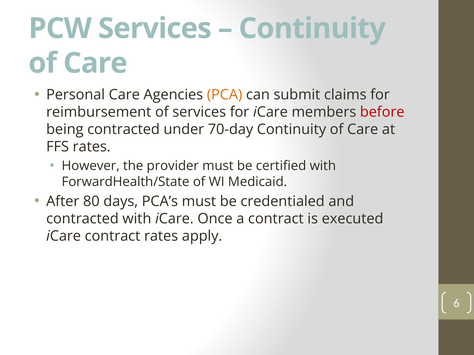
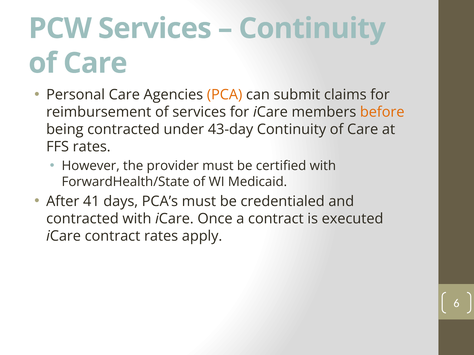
before colour: red -> orange
70-day: 70-day -> 43-day
80: 80 -> 41
